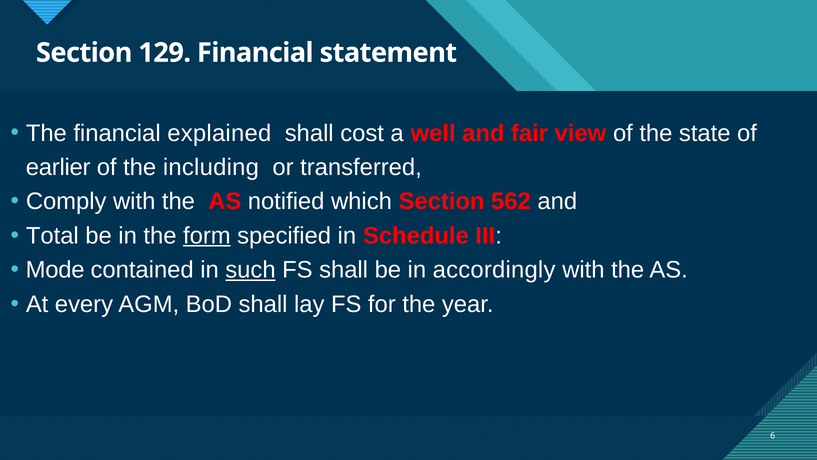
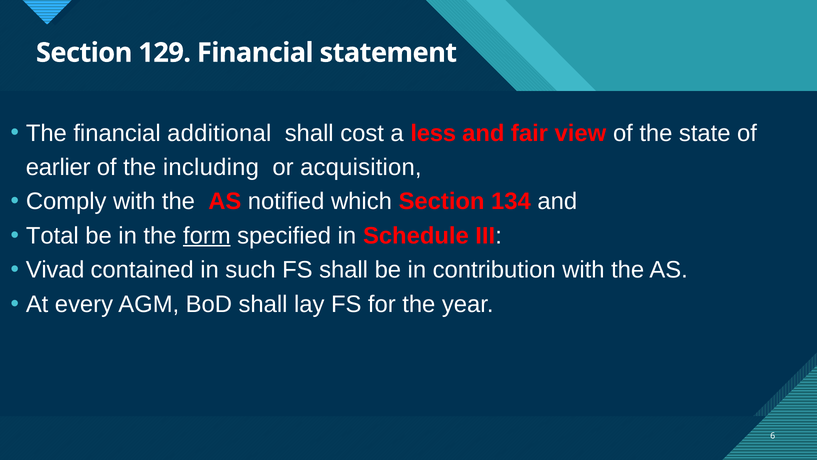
explained: explained -> additional
well: well -> less
transferred: transferred -> acquisition
562: 562 -> 134
Mode: Mode -> Vivad
such underline: present -> none
accordingly: accordingly -> contribution
